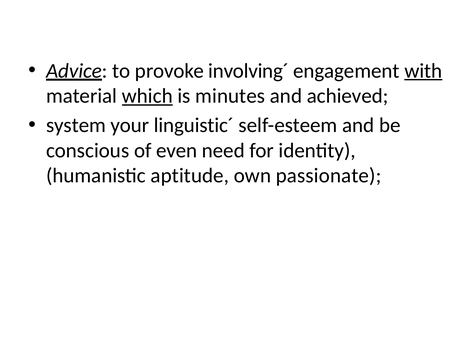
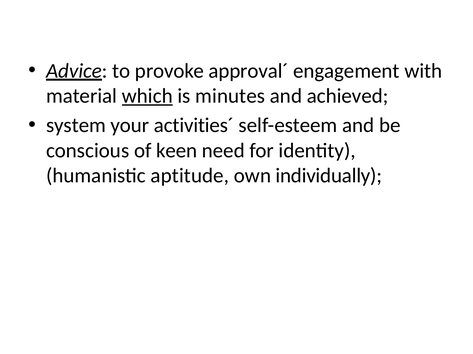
involving´: involving´ -> approval´
with underline: present -> none
linguistic´: linguistic´ -> activities´
even: even -> keen
passionate: passionate -> individually
